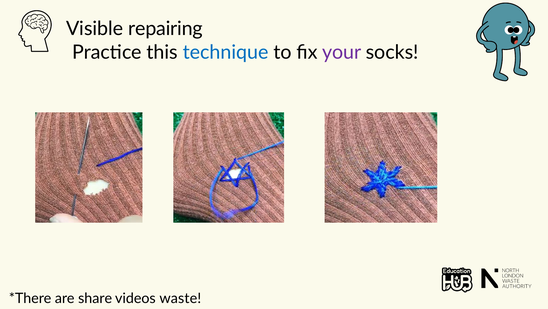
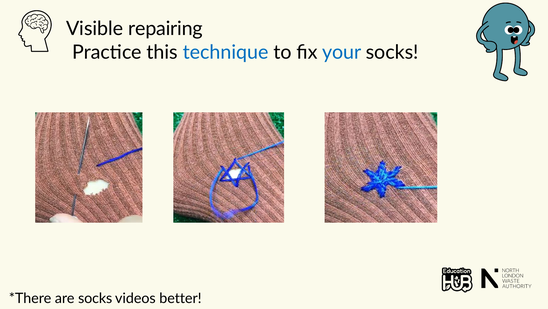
your colour: purple -> blue
are share: share -> socks
waste: waste -> better
